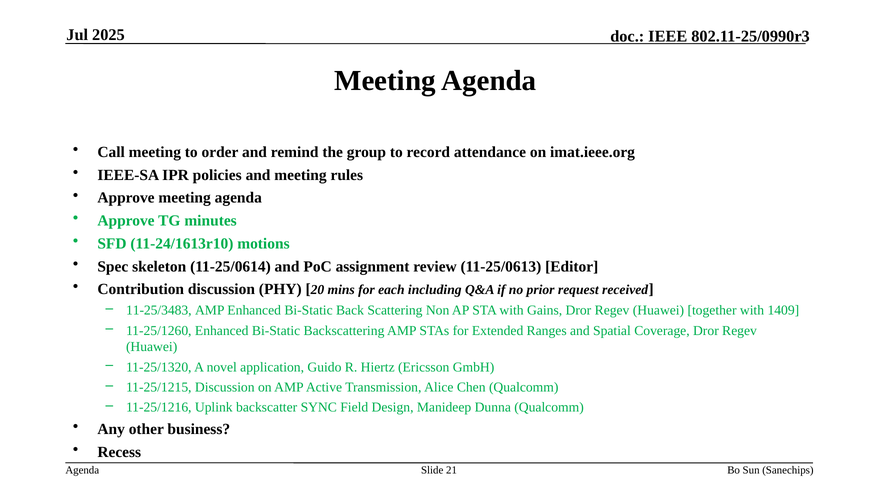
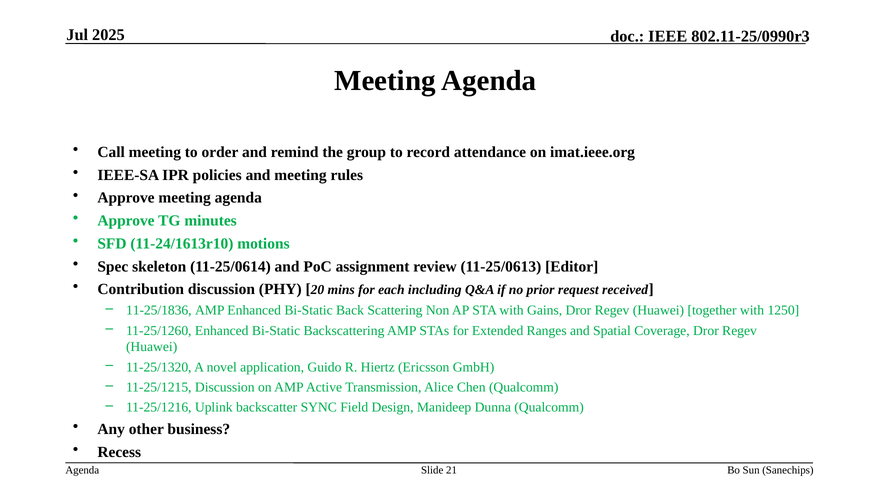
11-25/3483: 11-25/3483 -> 11-25/1836
1409: 1409 -> 1250
